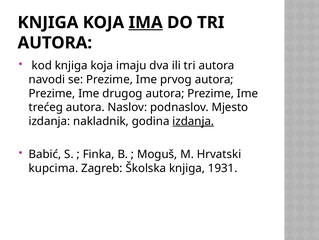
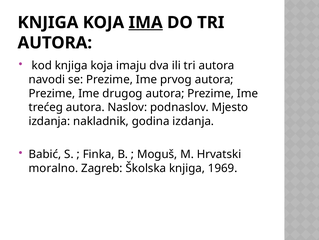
izdanja at (193, 121) underline: present -> none
kupcima: kupcima -> moralno
1931: 1931 -> 1969
